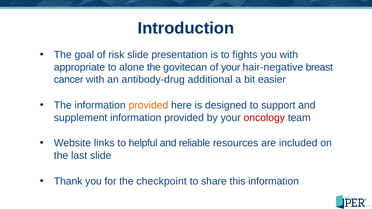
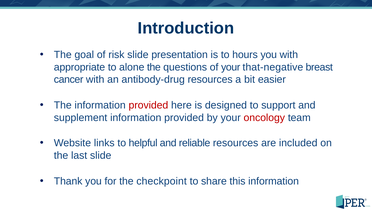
fights: fights -> hours
govitecan: govitecan -> questions
hair-negative: hair-negative -> that-negative
antibody-drug additional: additional -> resources
provided at (148, 105) colour: orange -> red
